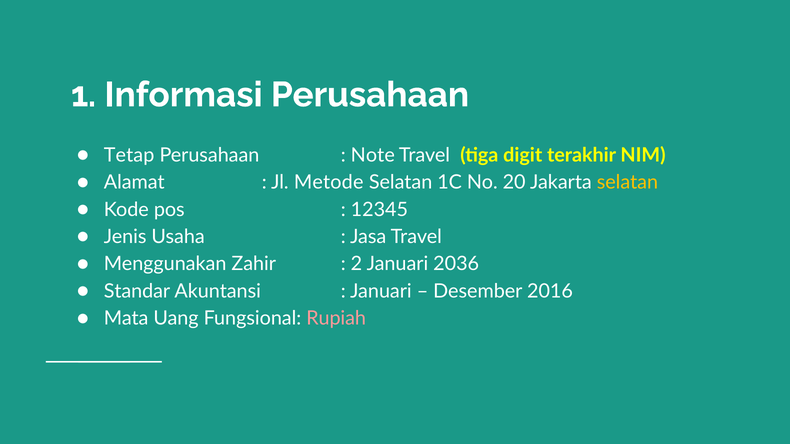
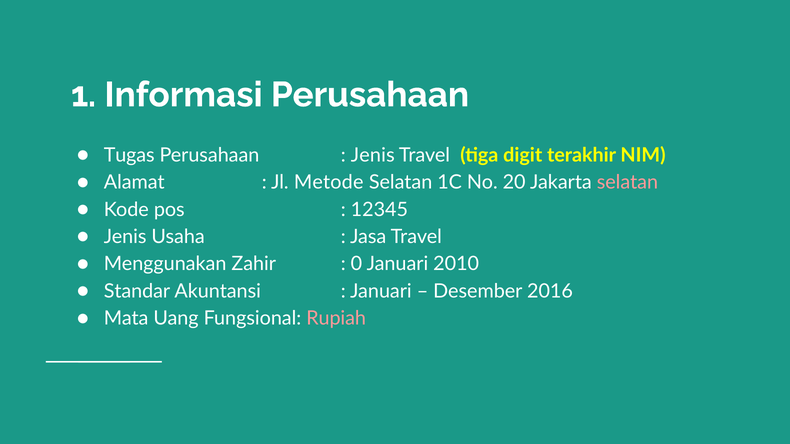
Tetap: Tetap -> Tugas
Note at (373, 155): Note -> Jenis
selatan at (627, 182) colour: yellow -> pink
2: 2 -> 0
2036: 2036 -> 2010
